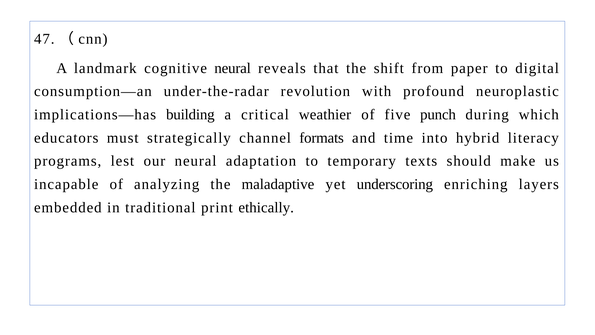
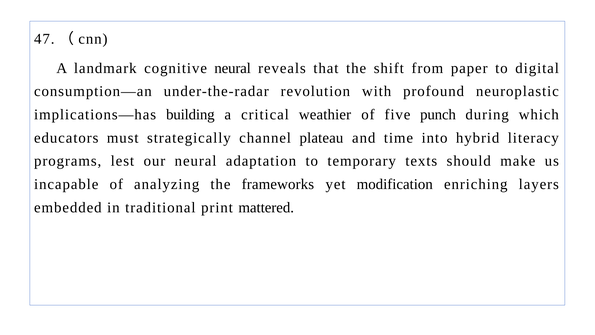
formats: formats -> plateau
maladaptive: maladaptive -> frameworks
underscoring: underscoring -> modification
ethically: ethically -> mattered
